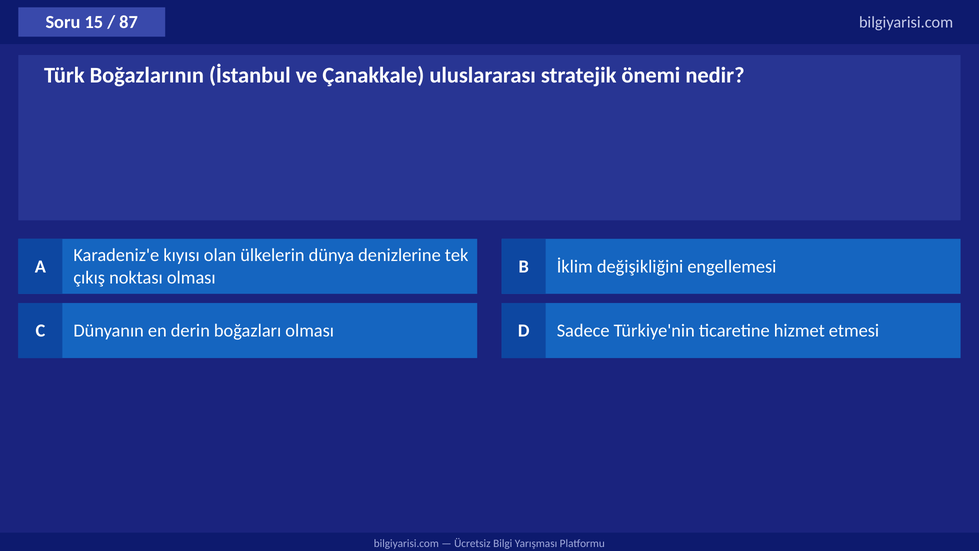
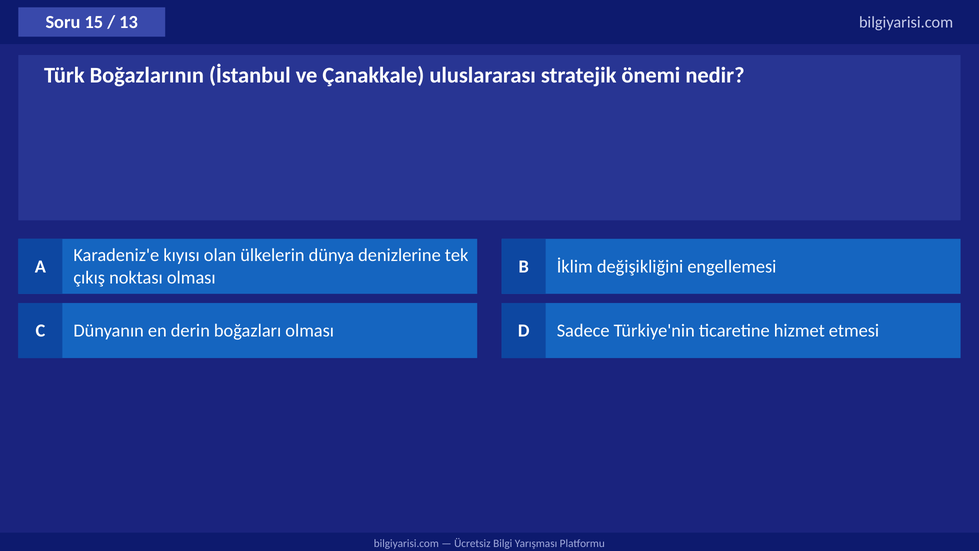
87: 87 -> 13
